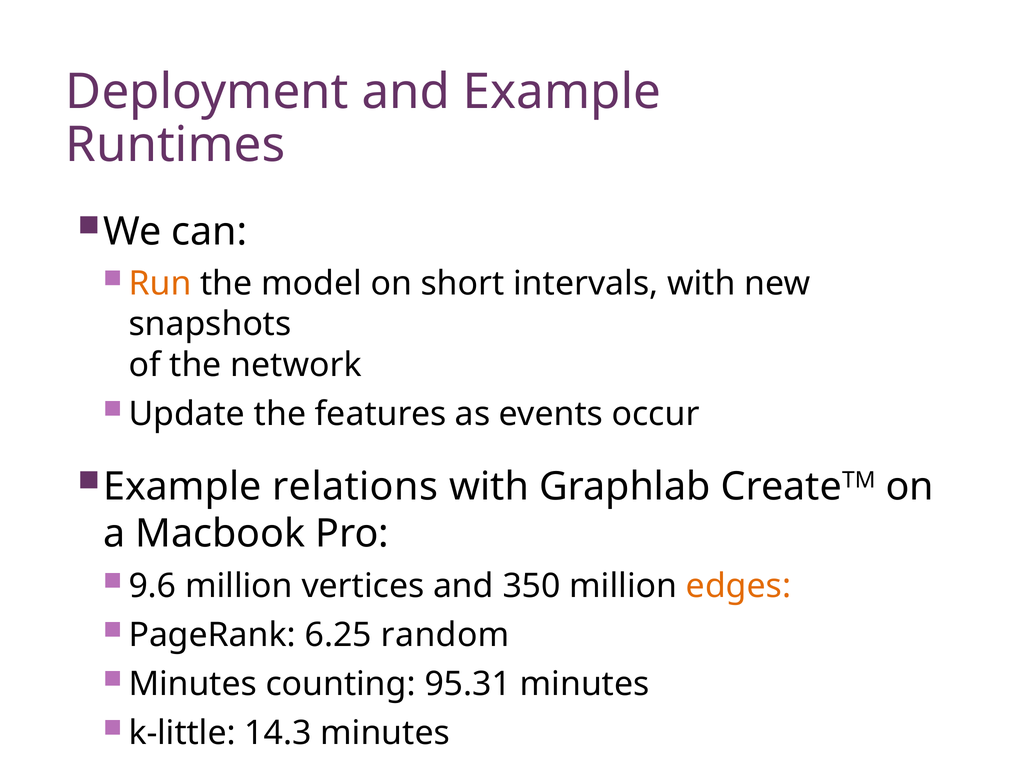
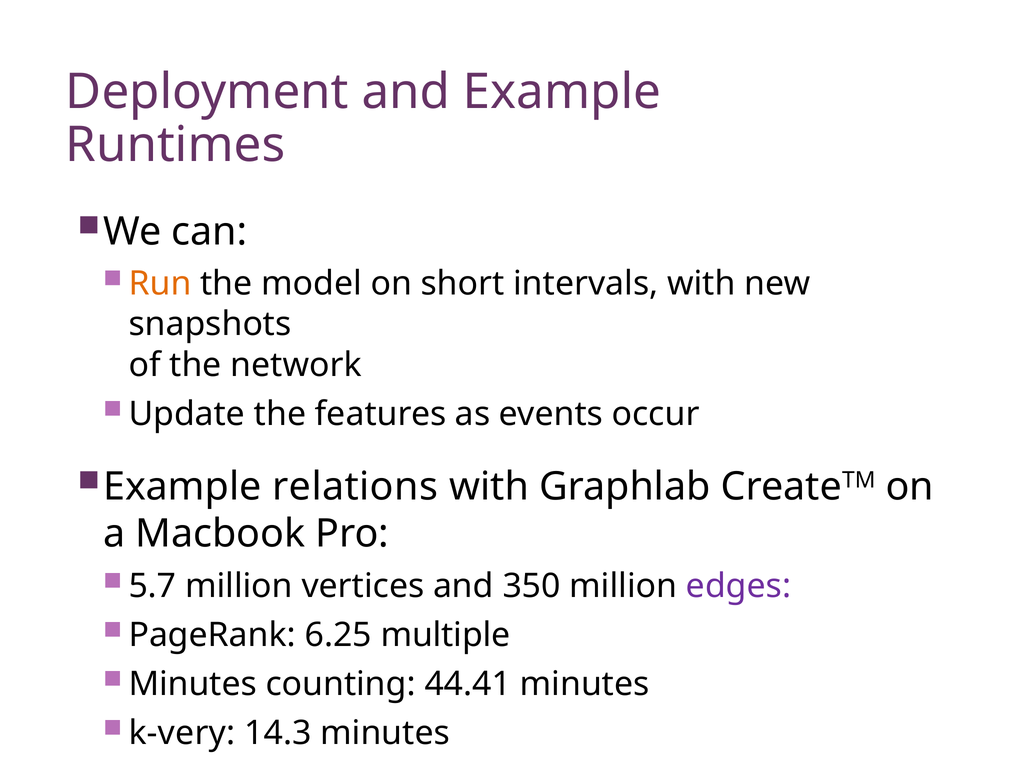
9.6: 9.6 -> 5.7
edges colour: orange -> purple
random: random -> multiple
95.31: 95.31 -> 44.41
k-little: k-little -> k-very
